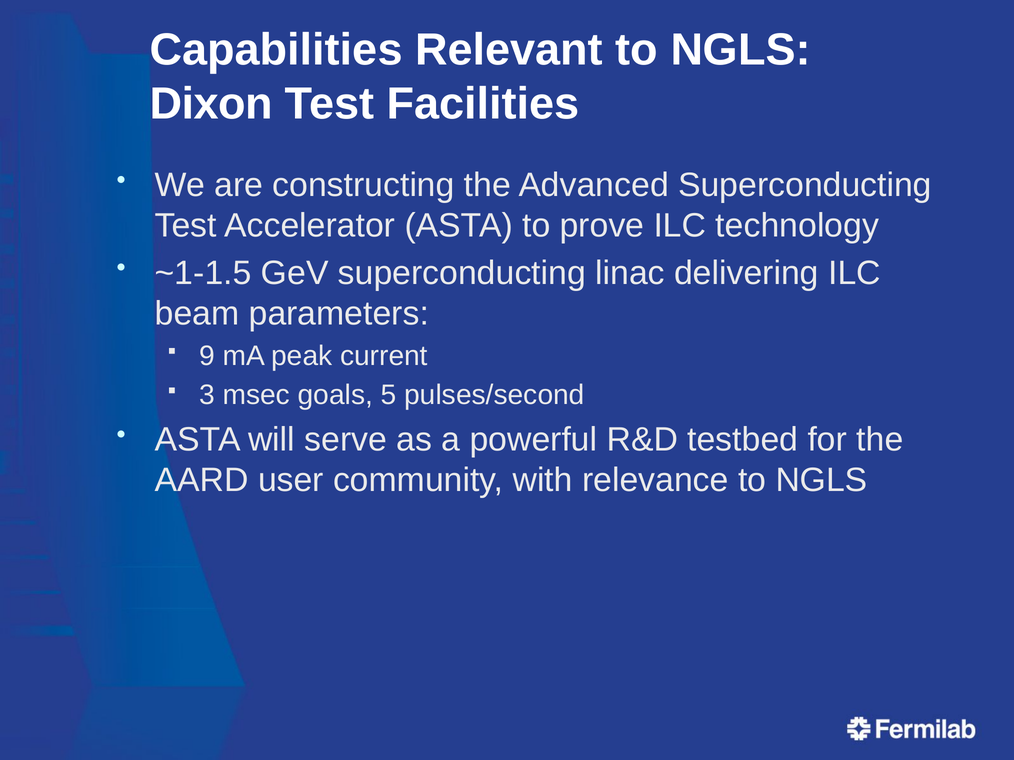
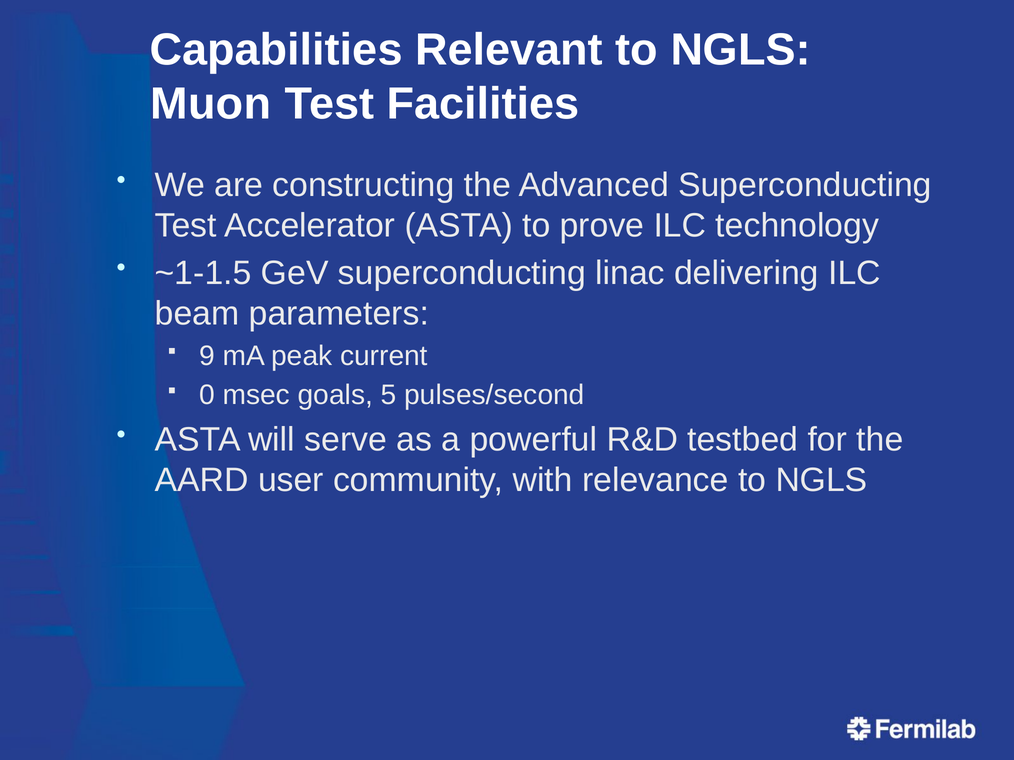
Dixon: Dixon -> Muon
3: 3 -> 0
